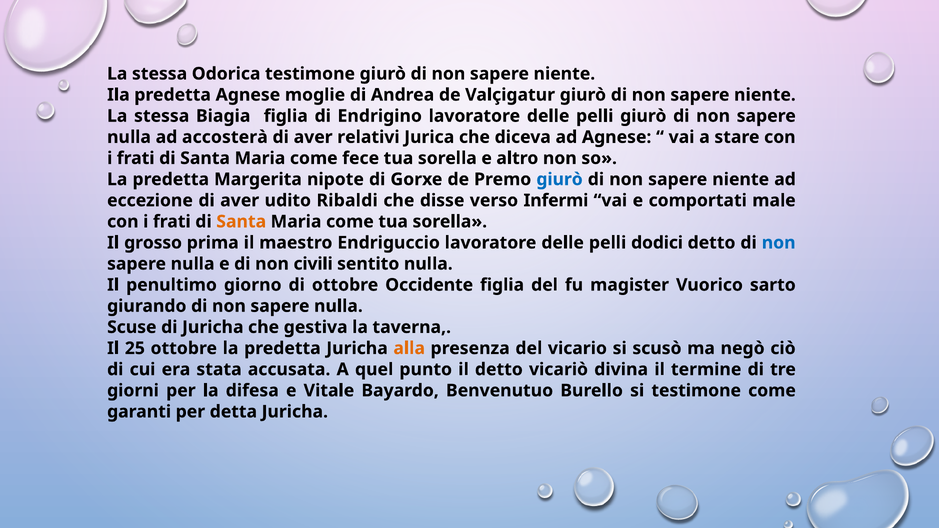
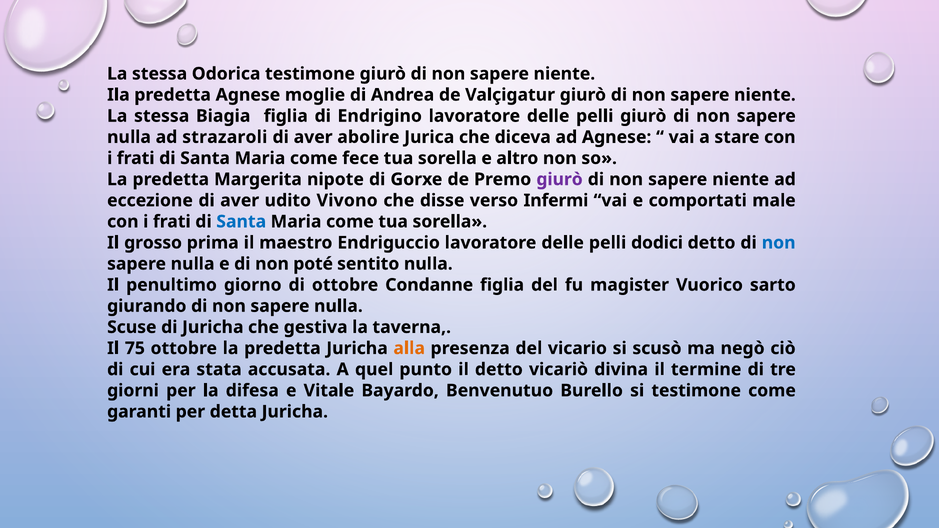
accosterà: accosterà -> strazaroli
relativi: relativi -> abolire
giurò at (560, 179) colour: blue -> purple
Ribaldi: Ribaldi -> Vivono
Santa at (241, 222) colour: orange -> blue
civili: civili -> poté
Occidente: Occidente -> Condanne
25: 25 -> 75
